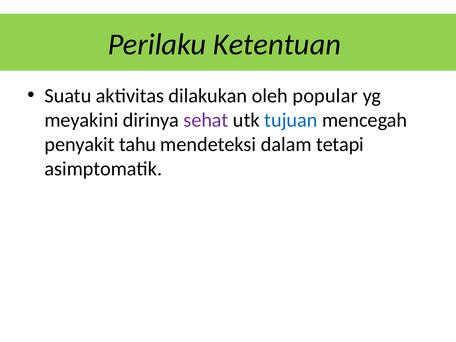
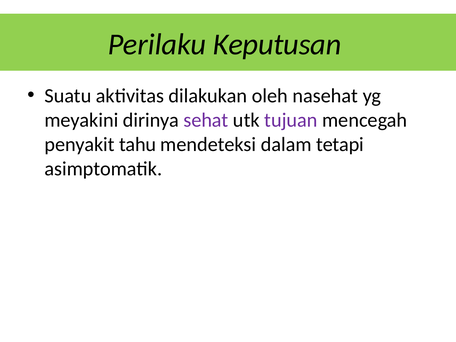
Ketentuan: Ketentuan -> Keputusan
popular: popular -> nasehat
tujuan colour: blue -> purple
